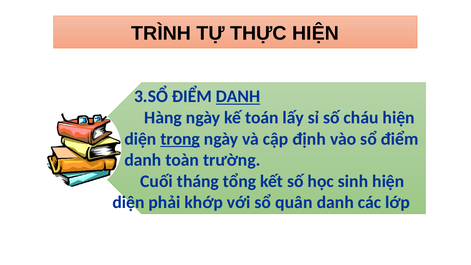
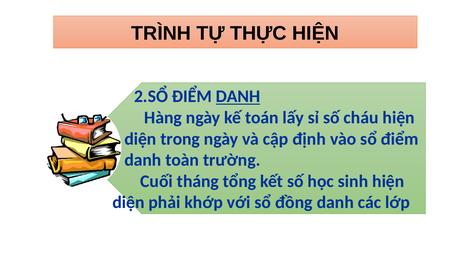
3.SỔ: 3.SỔ -> 2.SỔ
trong underline: present -> none
quân: quân -> đồng
